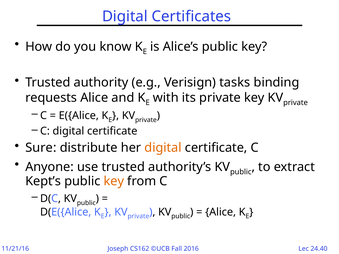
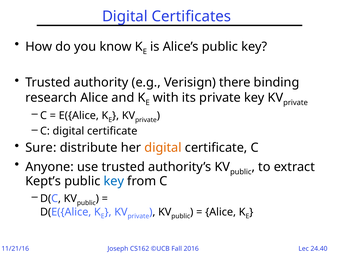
tasks: tasks -> there
requests: requests -> research
key at (114, 181) colour: orange -> blue
